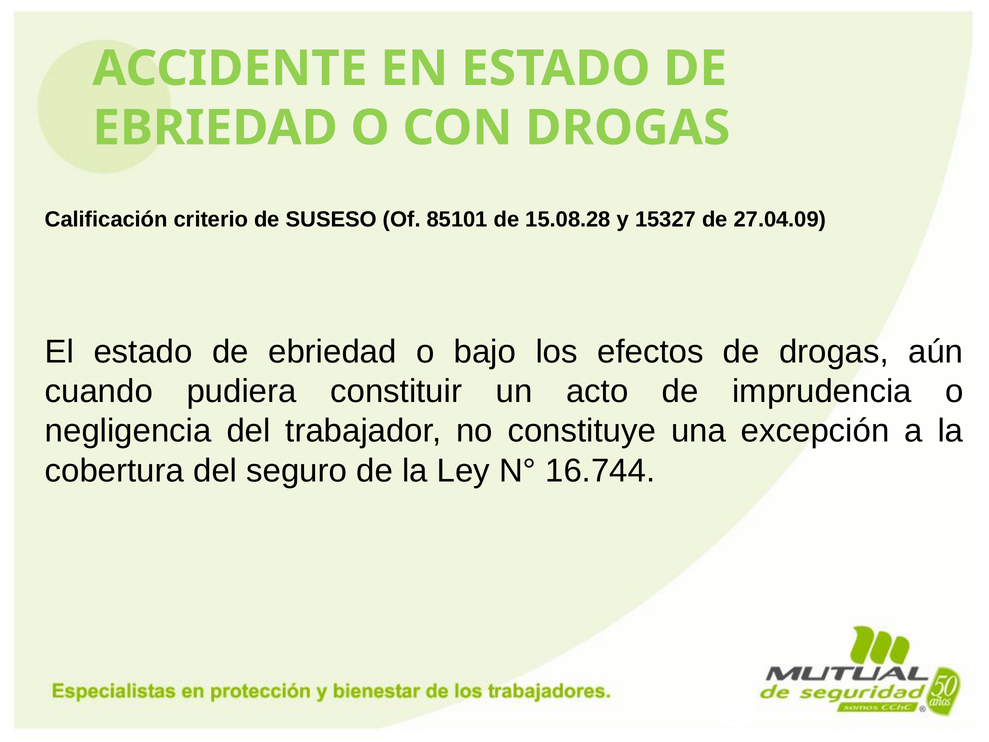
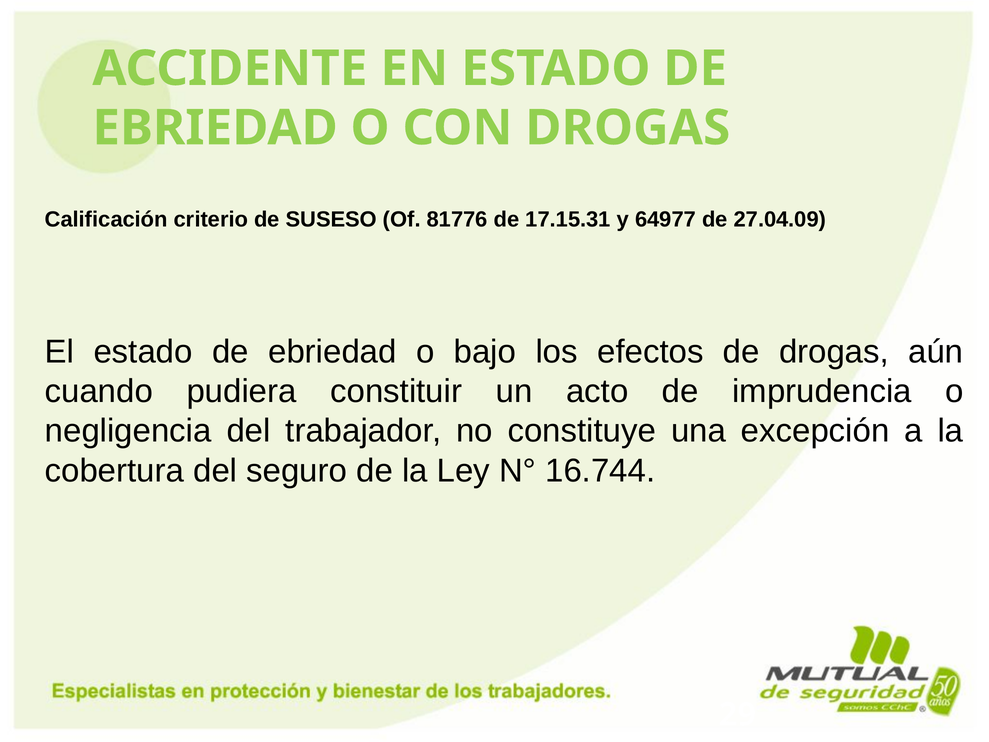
85101: 85101 -> 81776
15.08.28: 15.08.28 -> 17.15.31
15327: 15327 -> 64977
